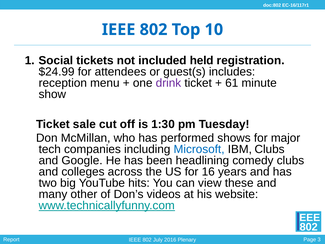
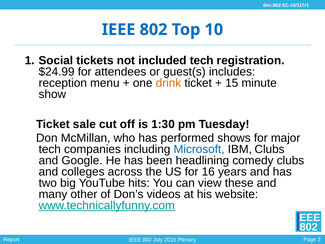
included held: held -> tech
drink colour: purple -> orange
61: 61 -> 15
